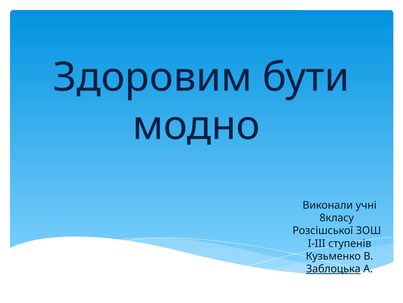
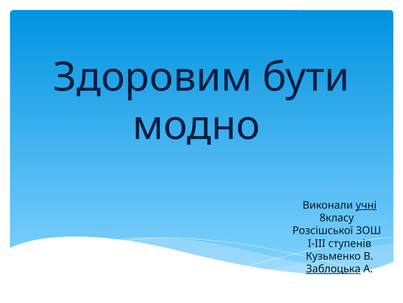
учні underline: none -> present
